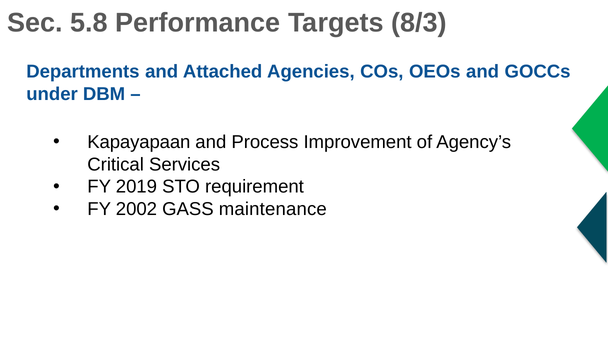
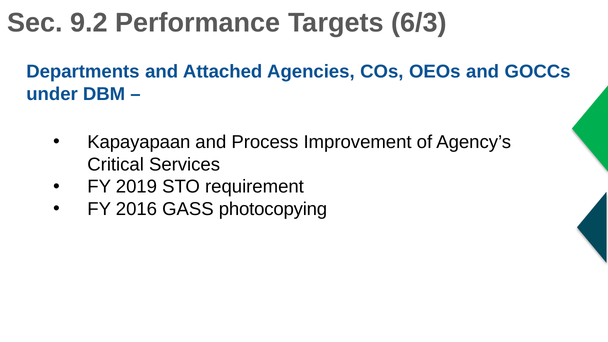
5.8: 5.8 -> 9.2
8/3: 8/3 -> 6/3
2002: 2002 -> 2016
maintenance: maintenance -> photocopying
